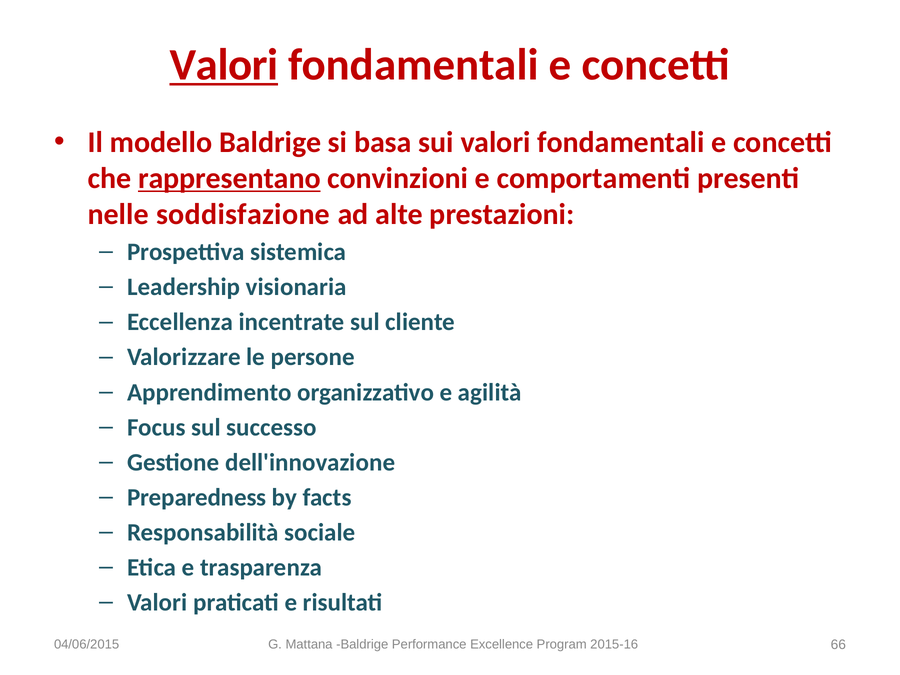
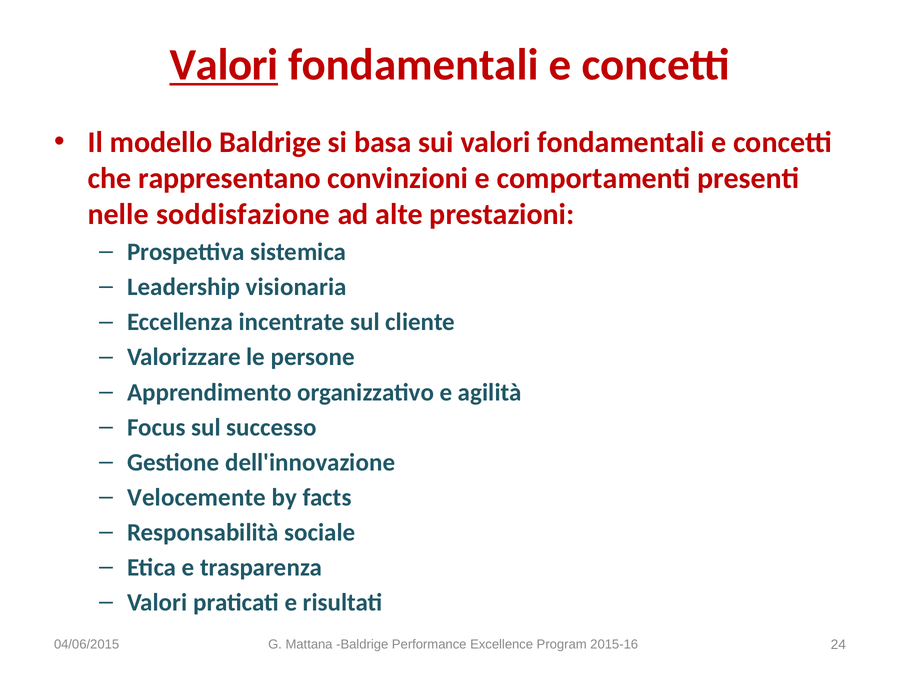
rappresentano underline: present -> none
Preparedness: Preparedness -> Velocemente
66: 66 -> 24
